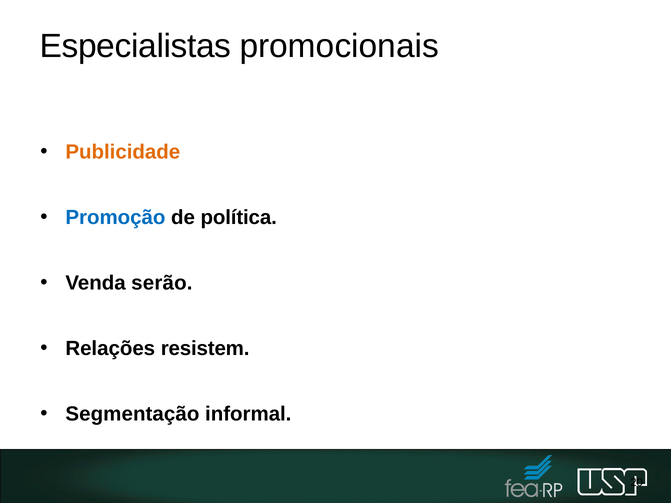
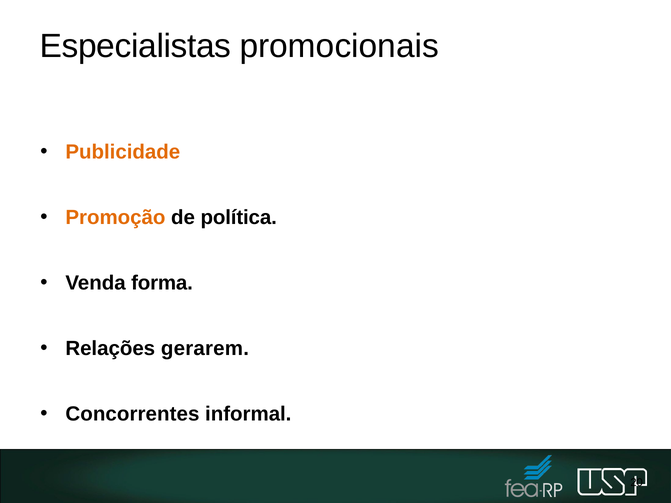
Promoção colour: blue -> orange
serão: serão -> forma
resistem: resistem -> gerarem
Segmentação: Segmentação -> Concorrentes
